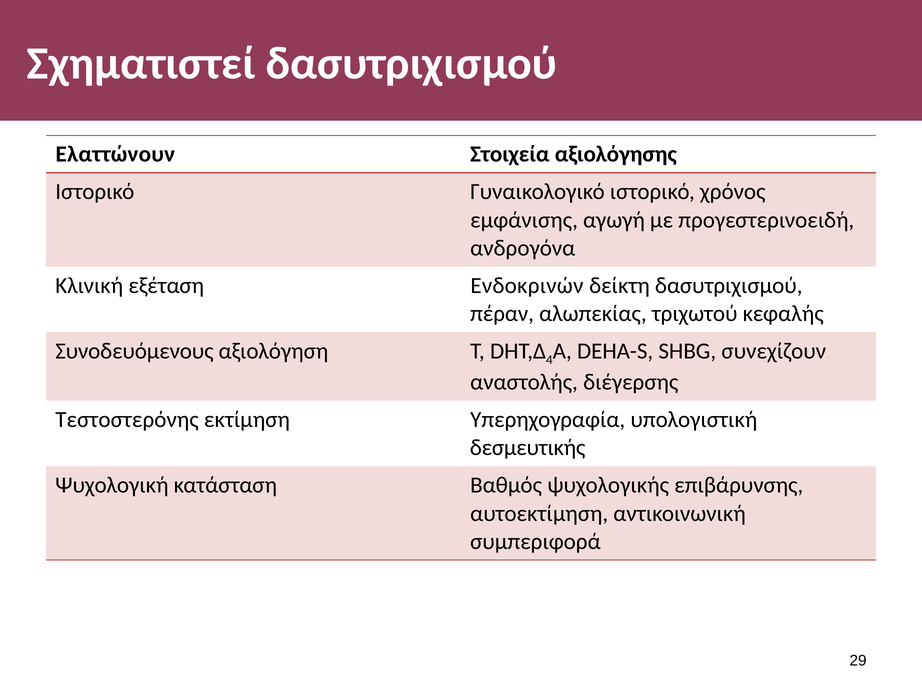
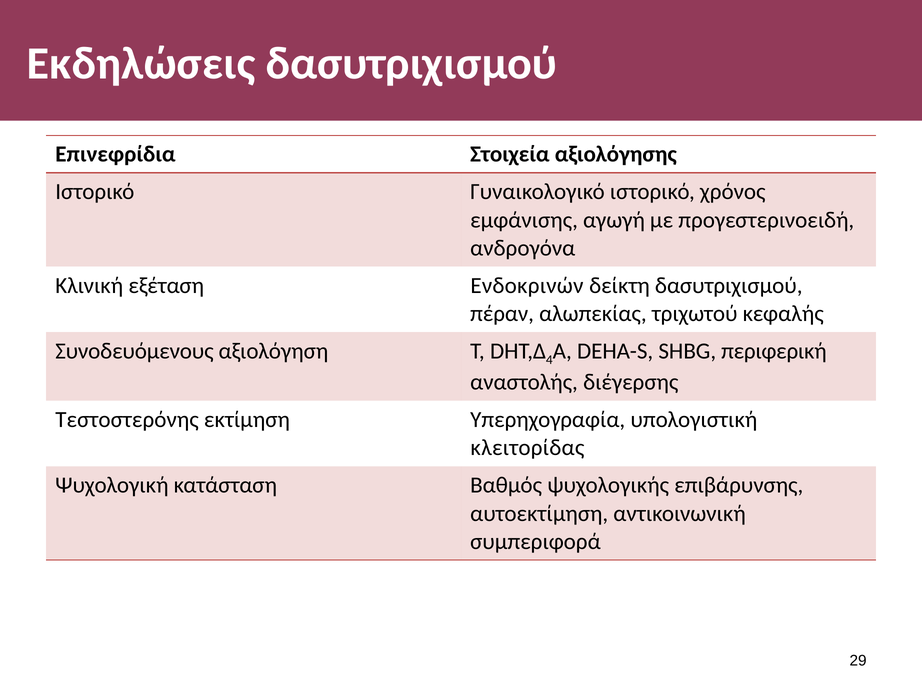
Σχηματιστεί: Σχηματιστεί -> Εκδηλώσεις
Ελαττώνουν: Ελαττώνουν -> Επινεφρίδια
συνεχίζουν: συνεχίζουν -> περιφερική
δεσμευτικής: δεσμευτικής -> κλειτορίδας
